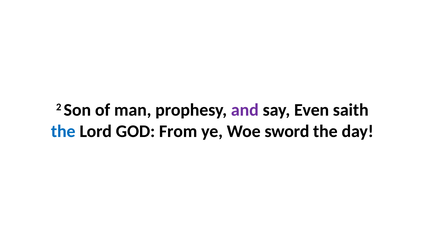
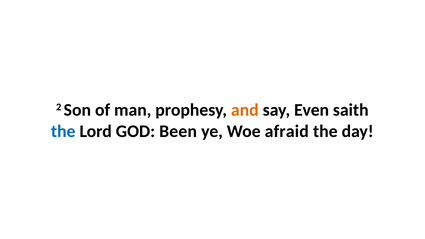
and colour: purple -> orange
From: From -> Been
sword: sword -> afraid
